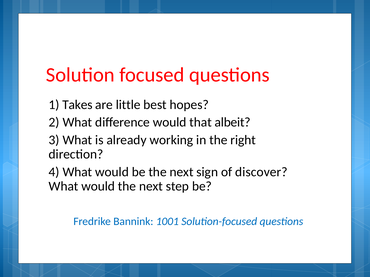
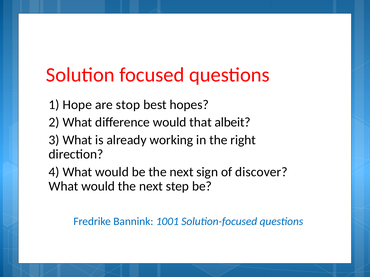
Takes: Takes -> Hope
little: little -> stop
